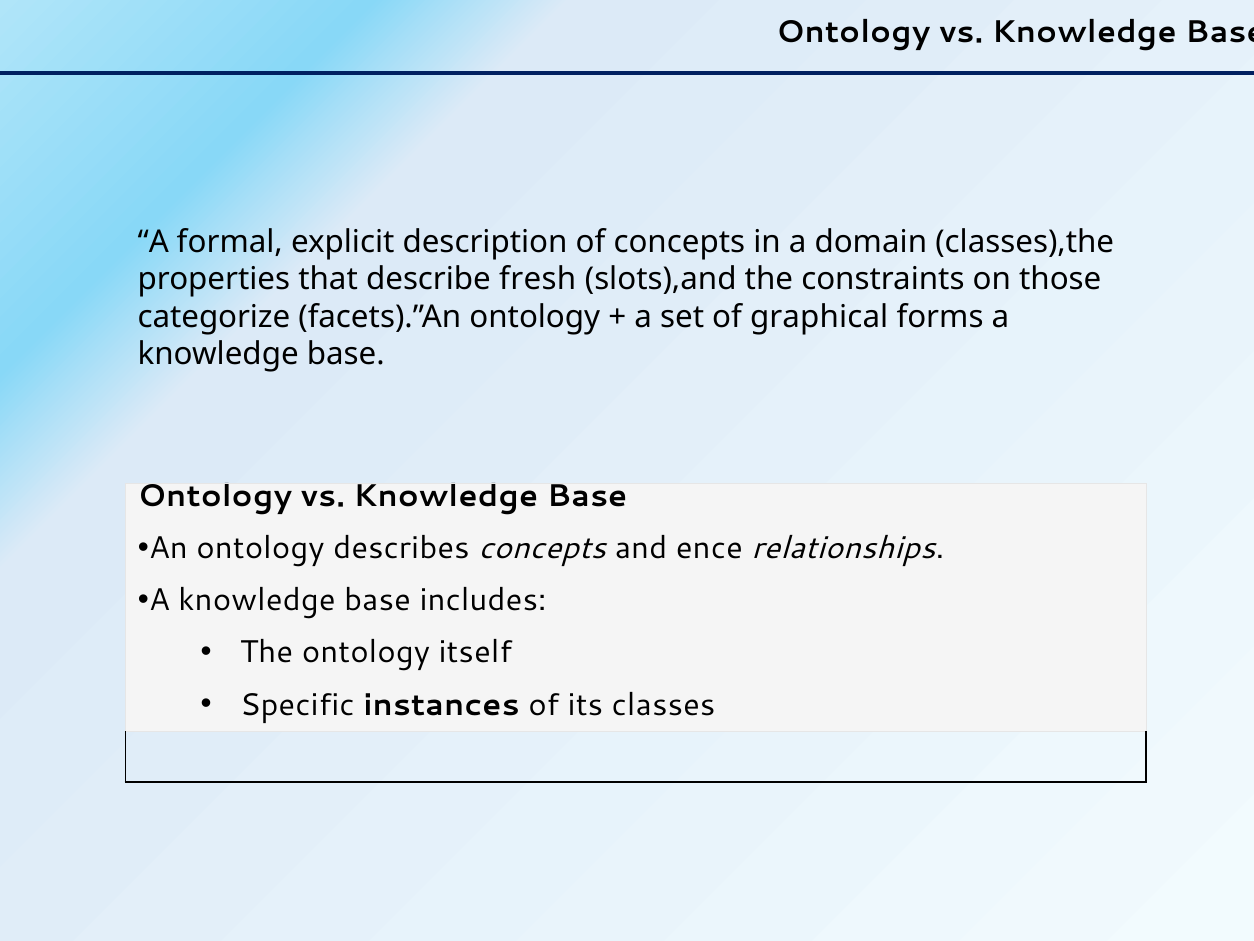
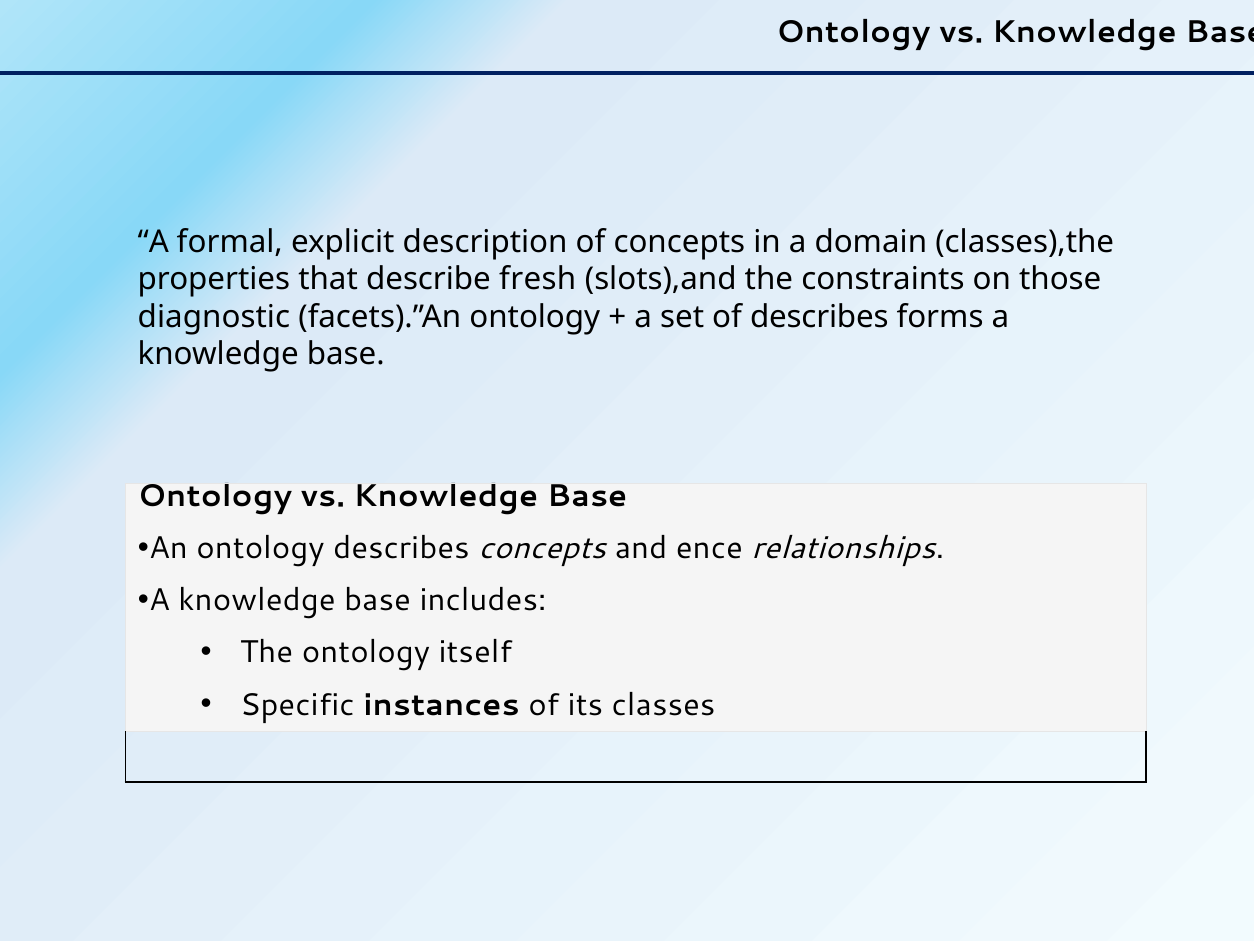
categorize: categorize -> diagnostic
of graphical: graphical -> describes
